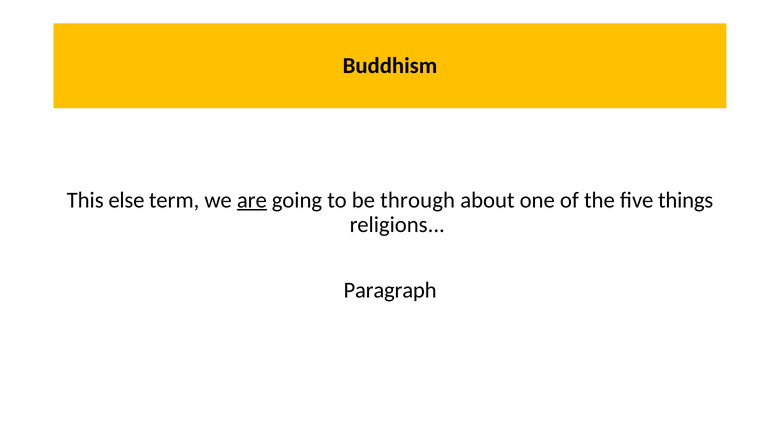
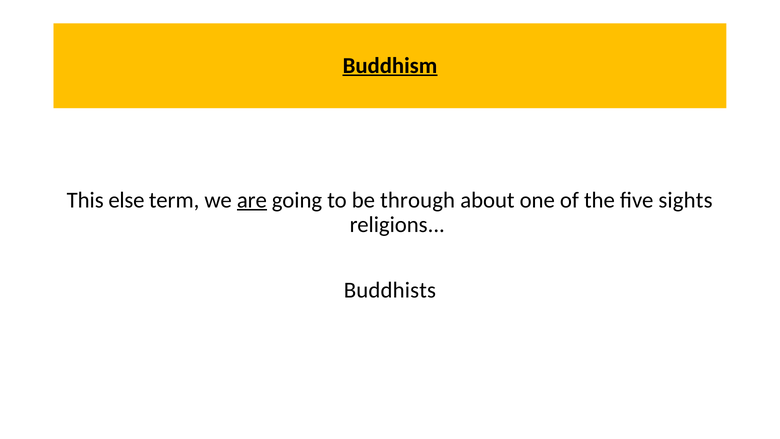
Buddhism underline: none -> present
things: things -> sights
Paragraph: Paragraph -> Buddhists
